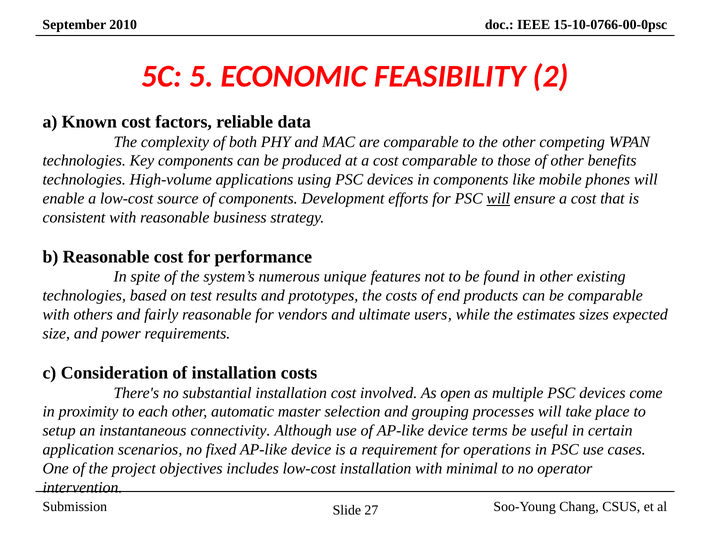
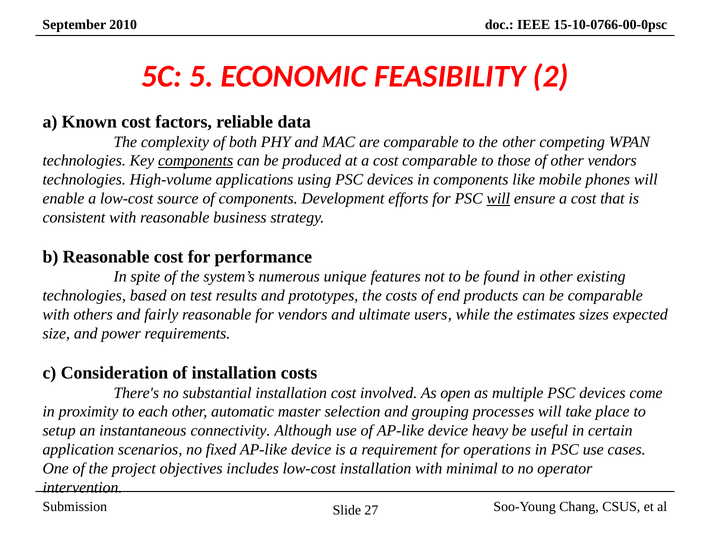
components at (196, 161) underline: none -> present
other benefits: benefits -> vendors
terms: terms -> heavy
